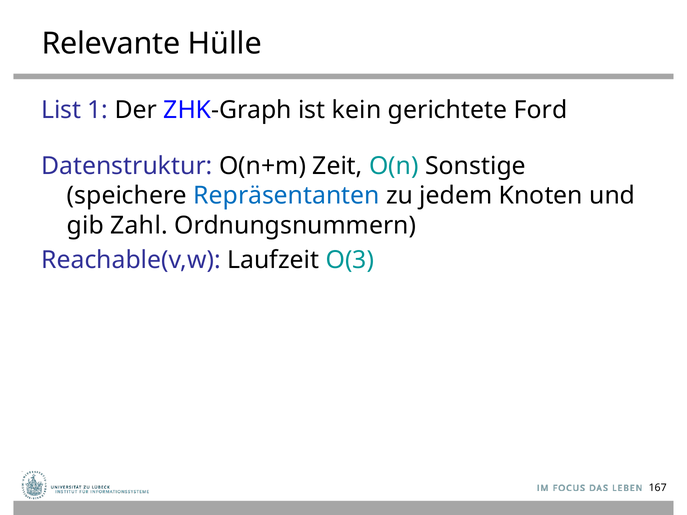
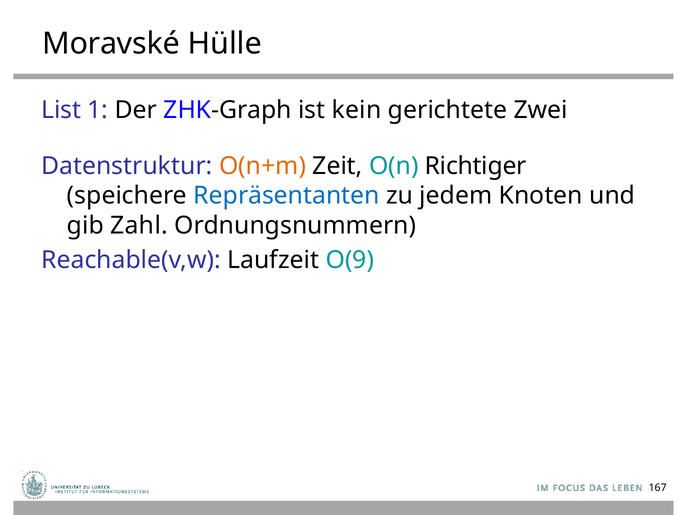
Relevante: Relevante -> Moravské
Ford: Ford -> Zwei
O(n+m colour: black -> orange
Sonstige: Sonstige -> Richtiger
O(3: O(3 -> O(9
